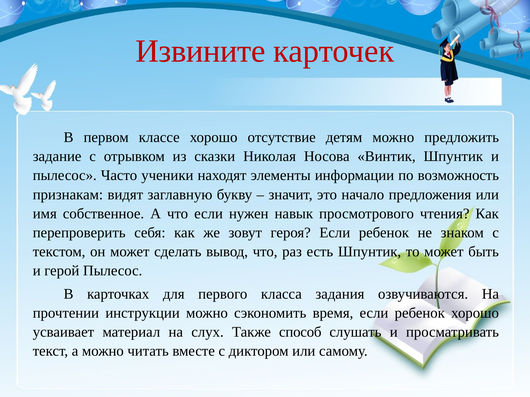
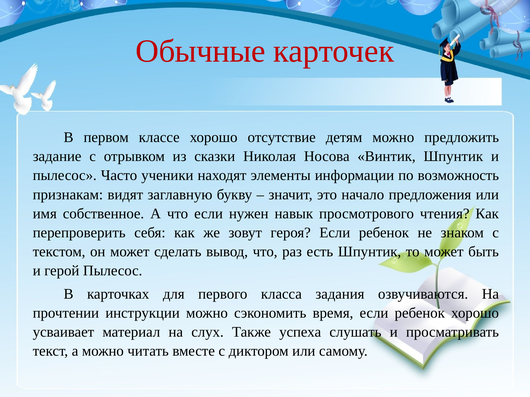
Извините: Извините -> Обычные
способ: способ -> успеха
